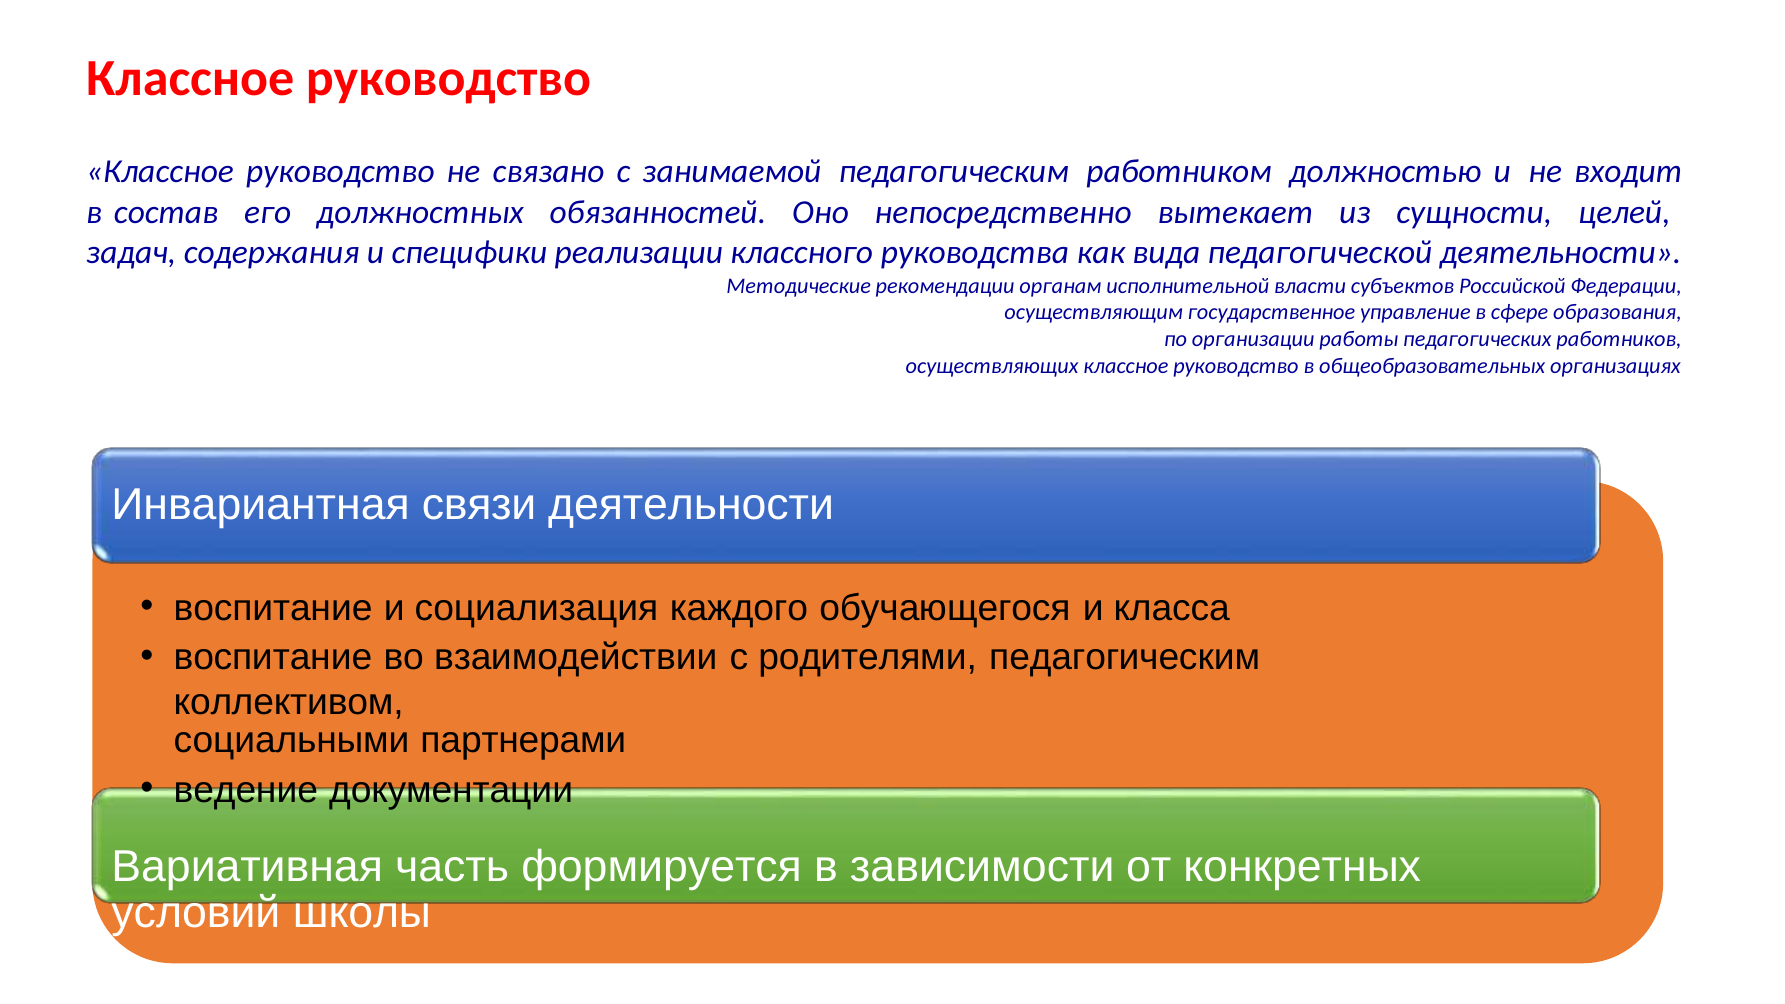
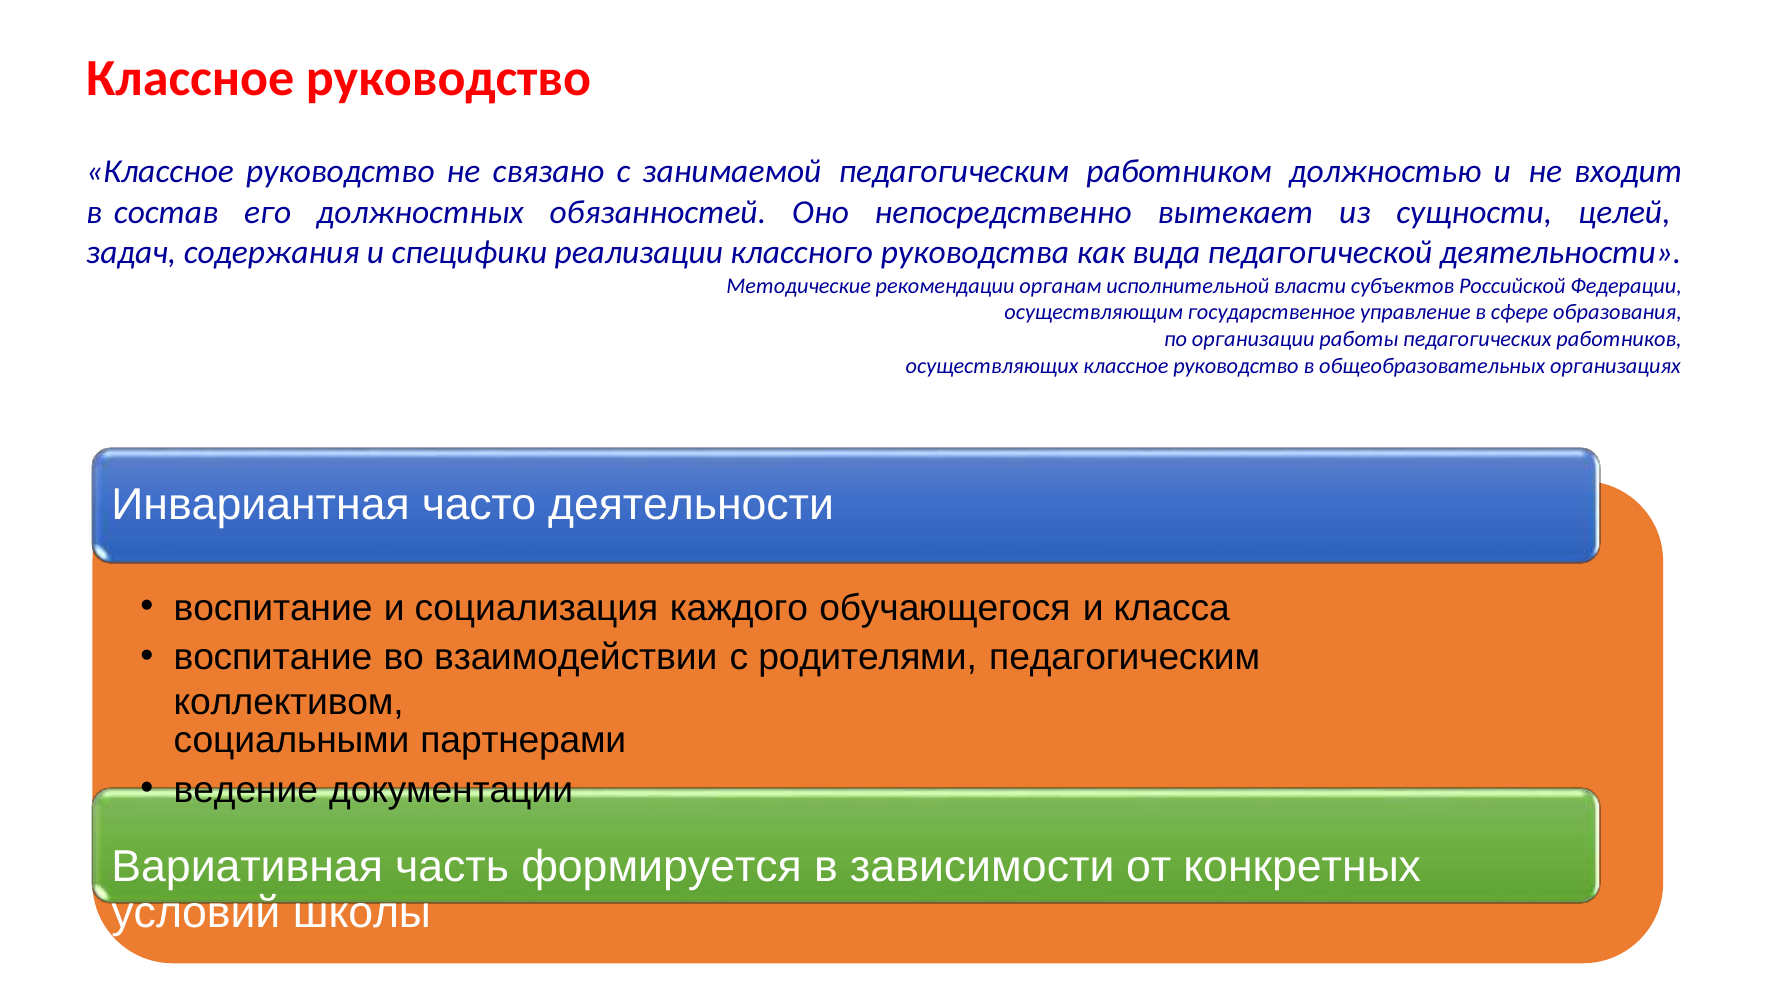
связи: связи -> часто
